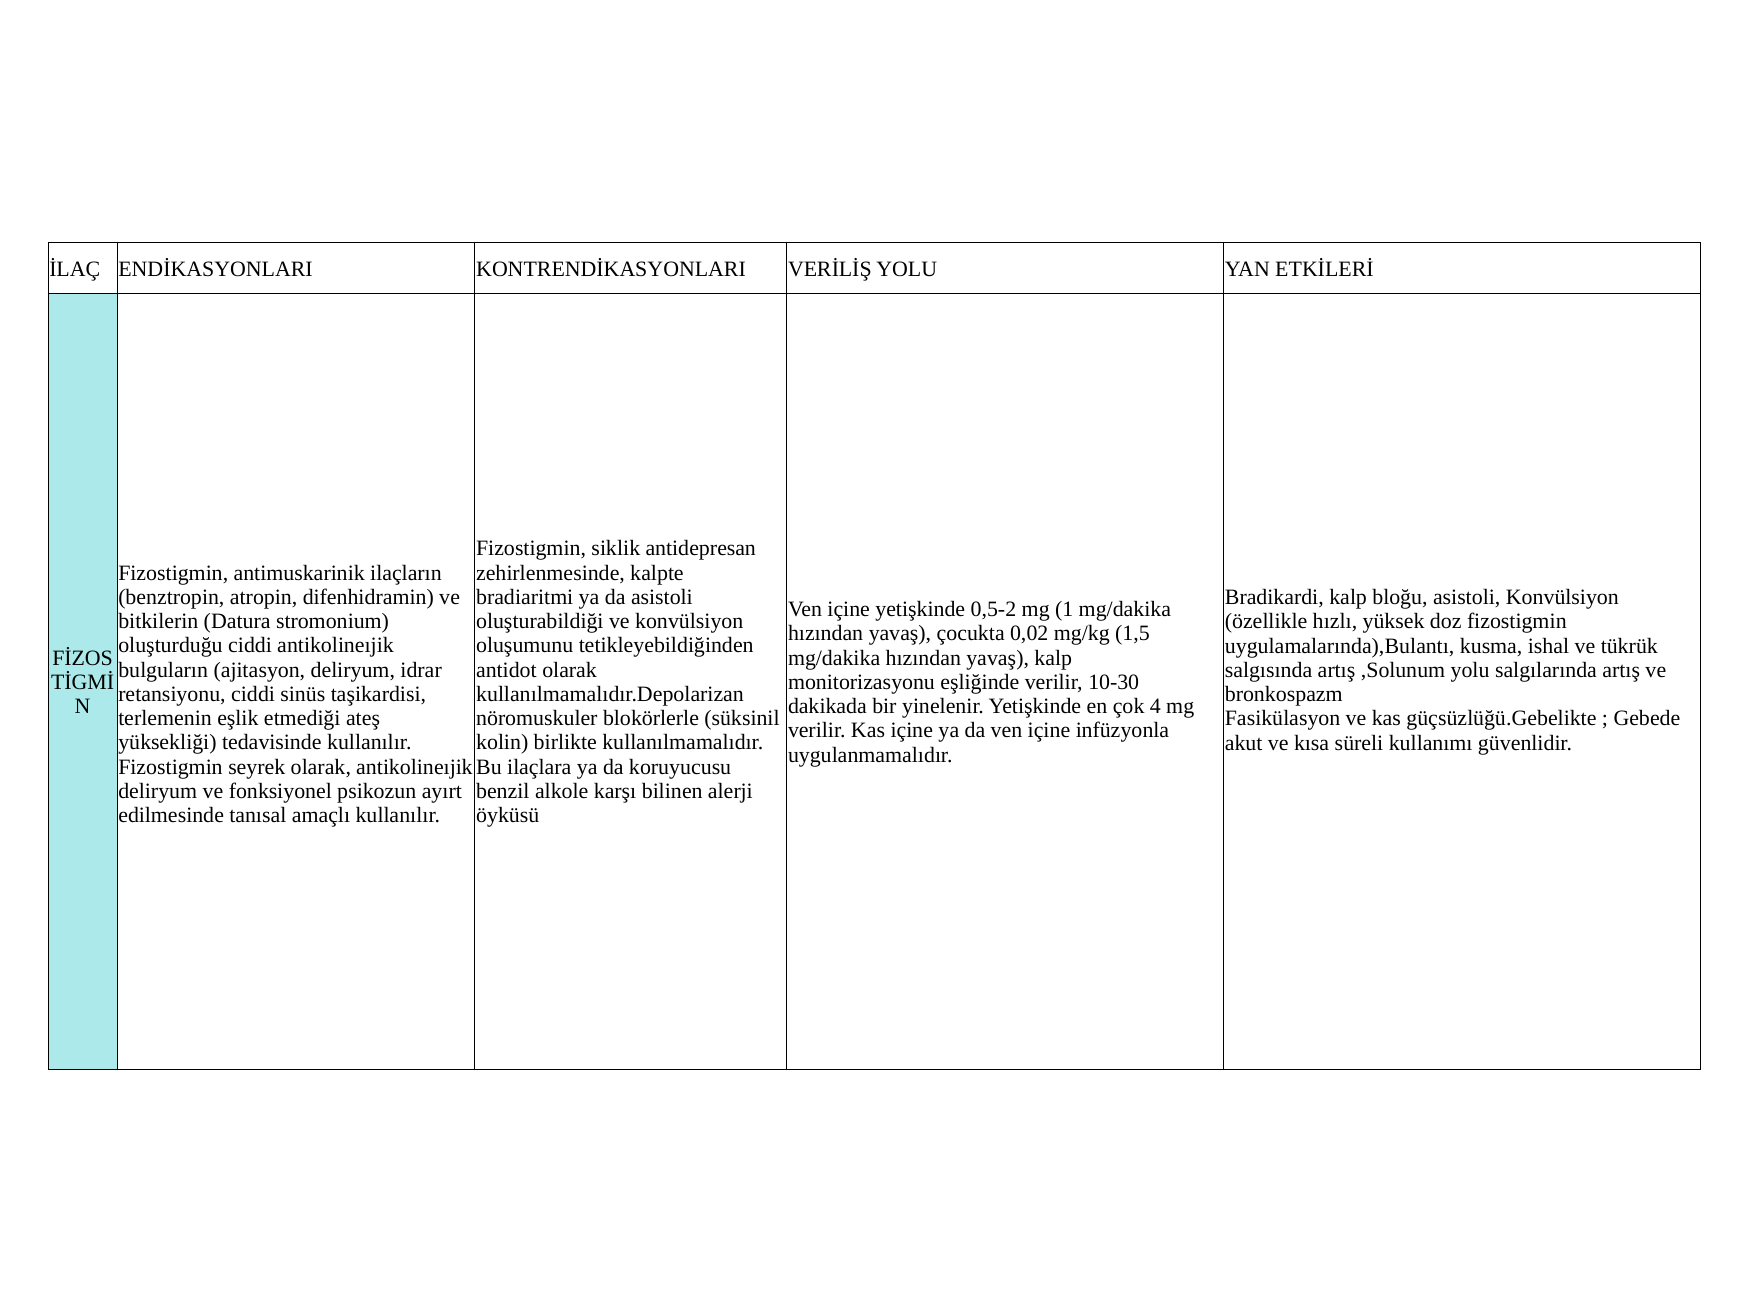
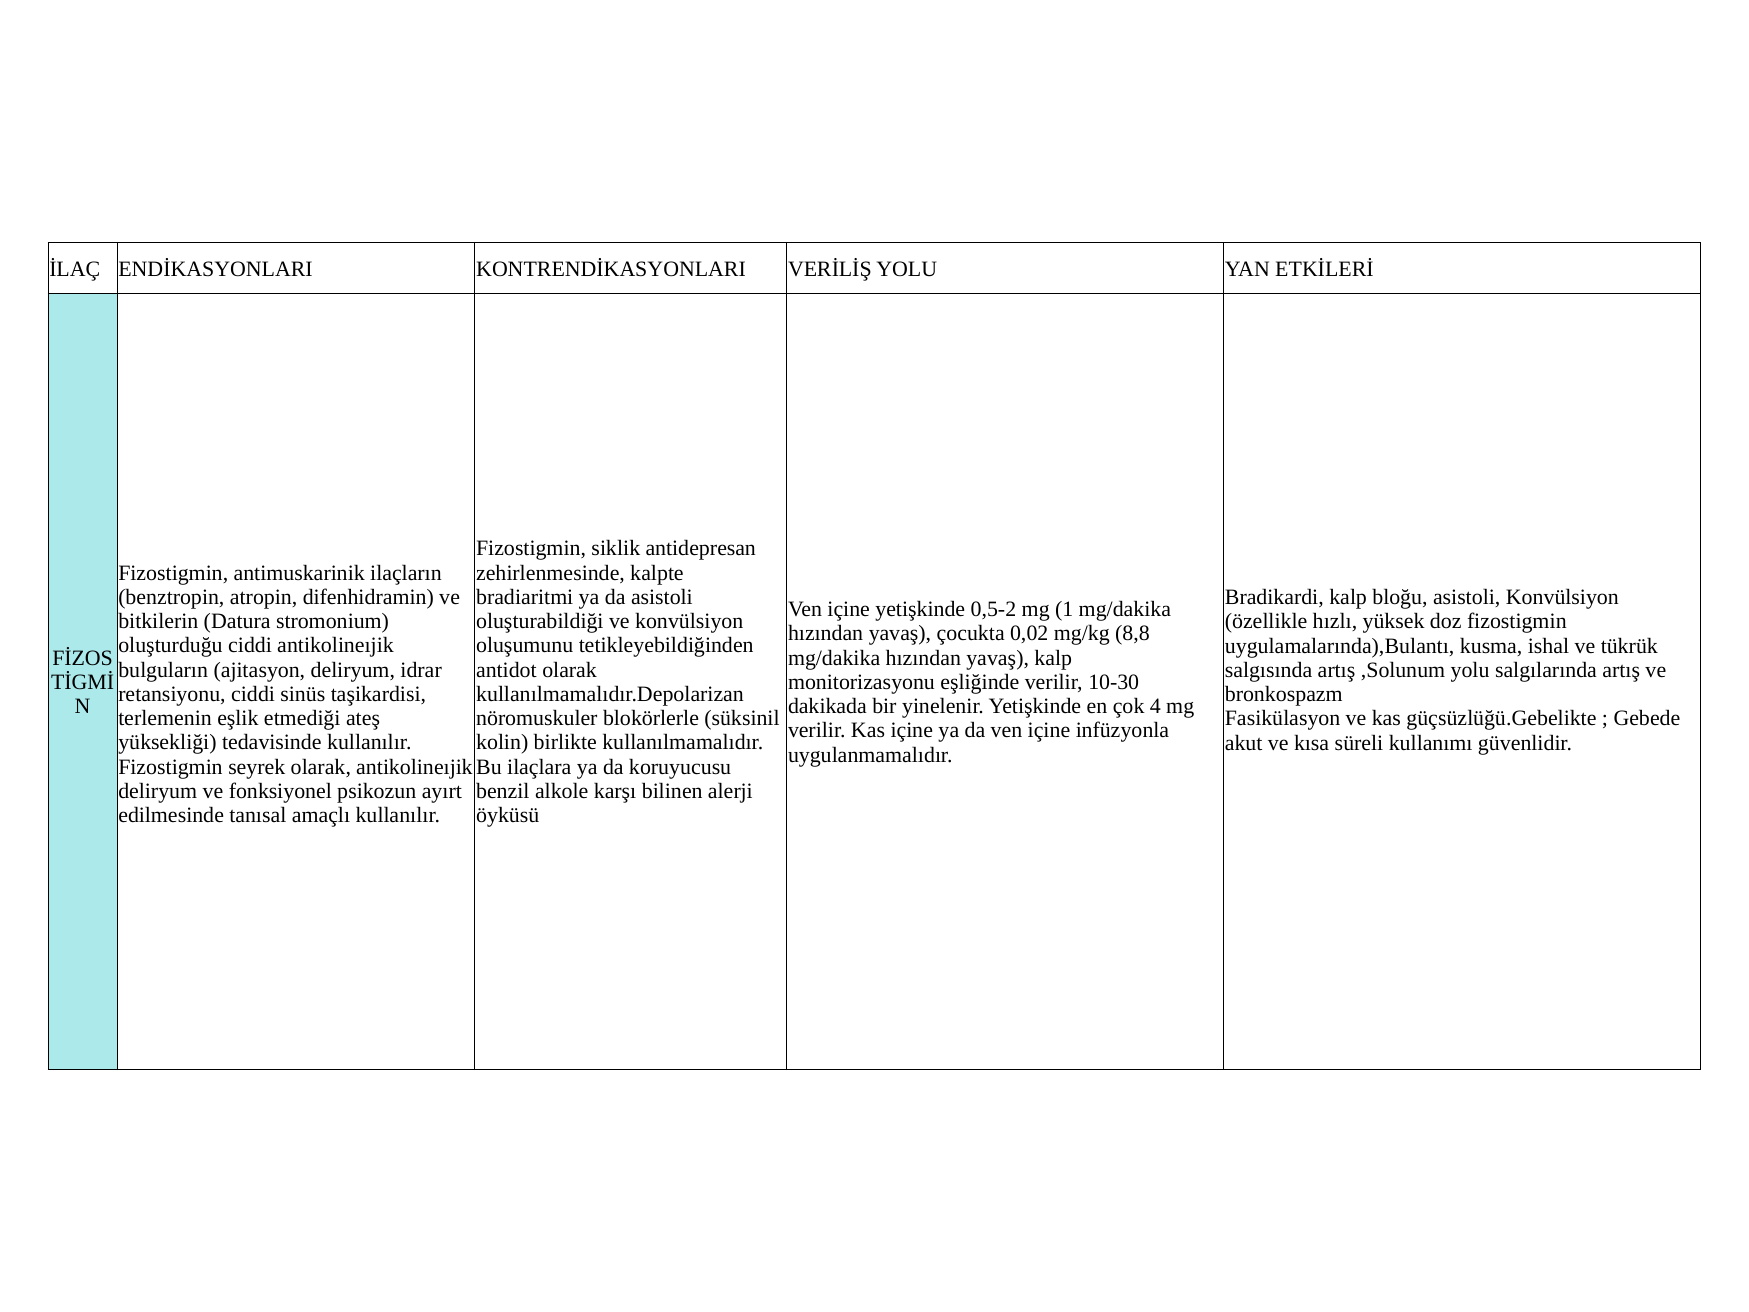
1,5: 1,5 -> 8,8
